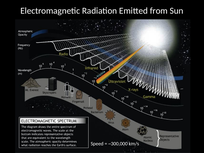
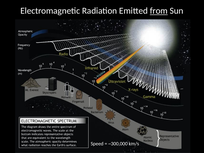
from underline: none -> present
